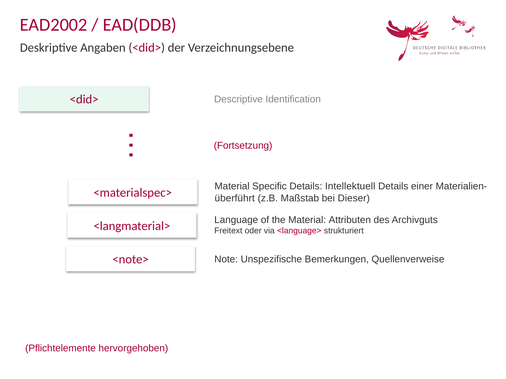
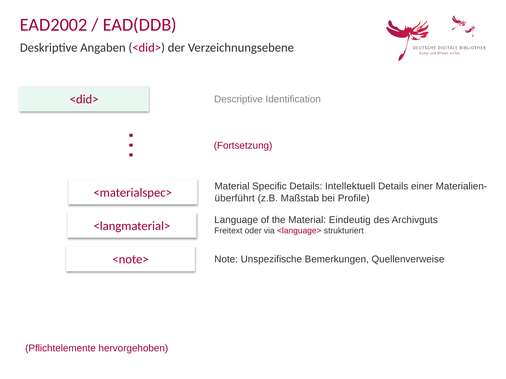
Dieser: Dieser -> Profile
Attributen: Attributen -> Eindeutig
